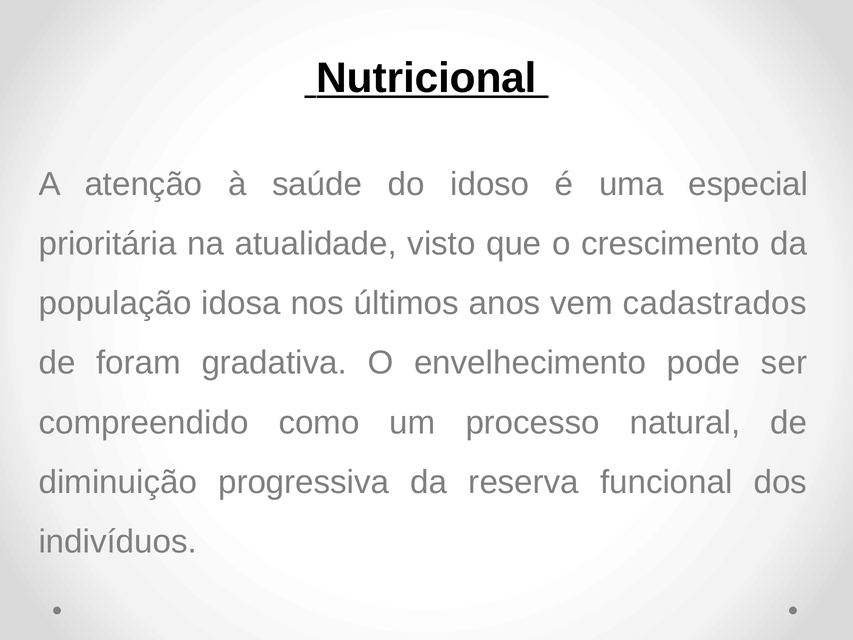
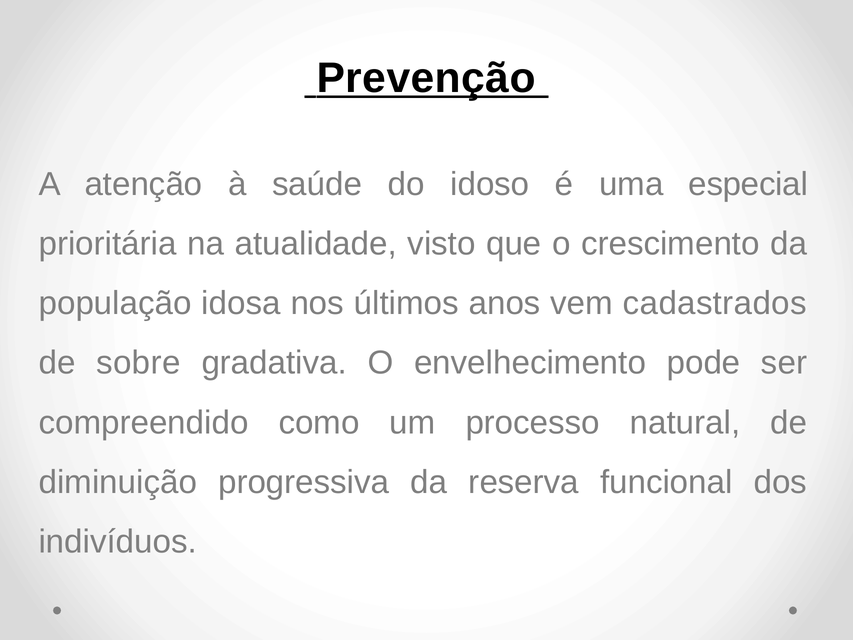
Nutricional: Nutricional -> Prevenção
foram: foram -> sobre
